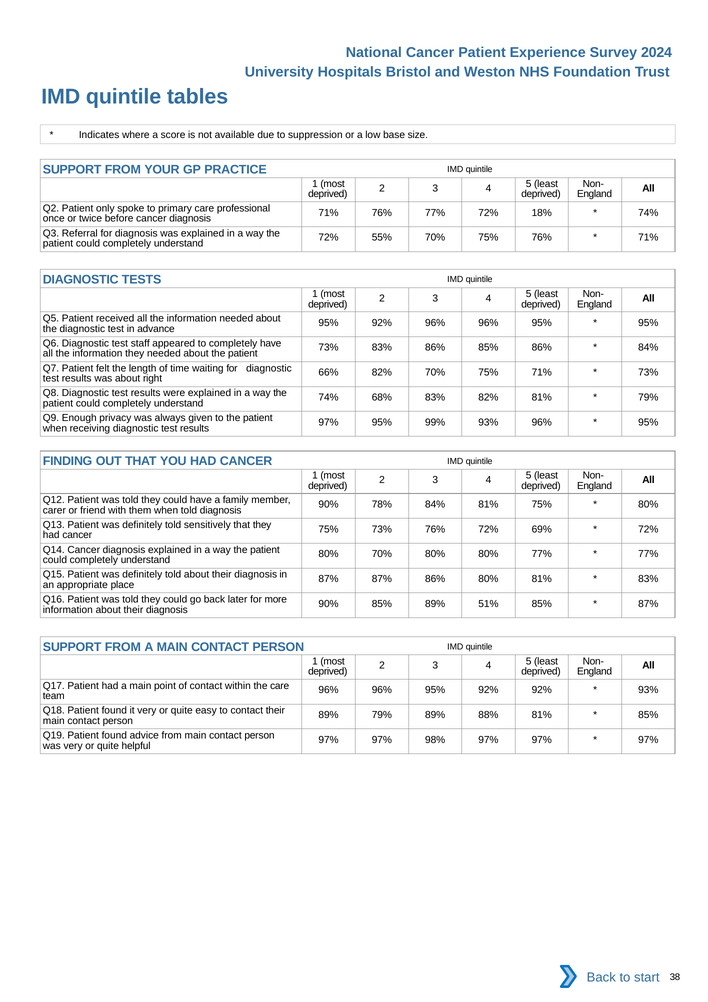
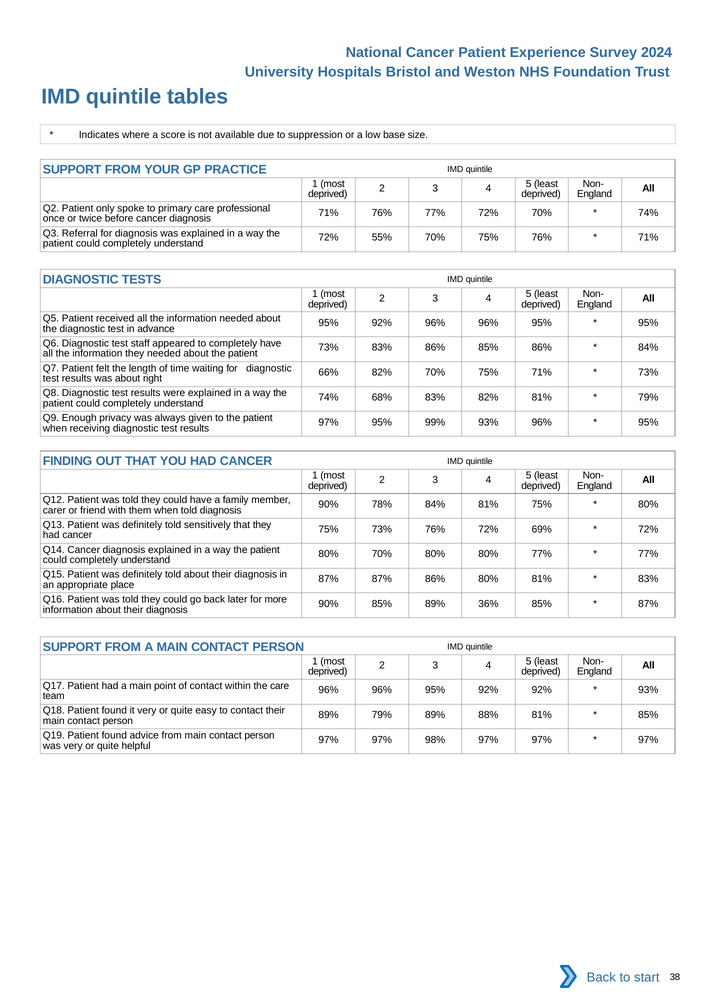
72% 18%: 18% -> 70%
51%: 51% -> 36%
